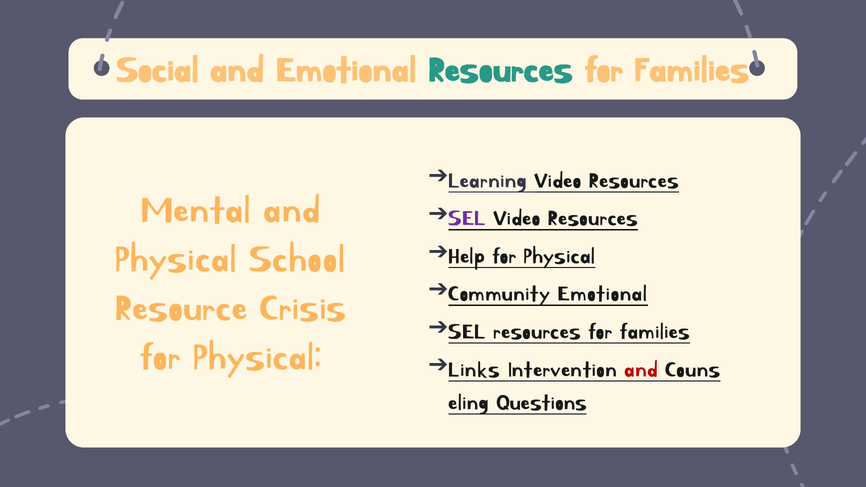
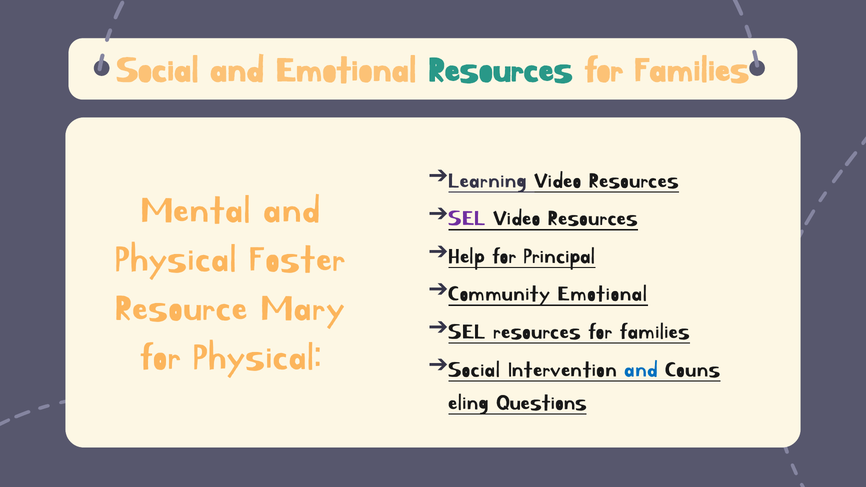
Help for Physical: Physical -> Principal
School: School -> Foster
Crisis: Crisis -> Mary
Links at (474, 368): Links -> Social
and at (641, 368) colour: red -> blue
